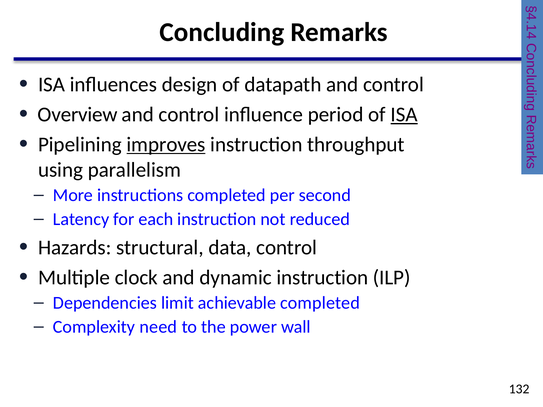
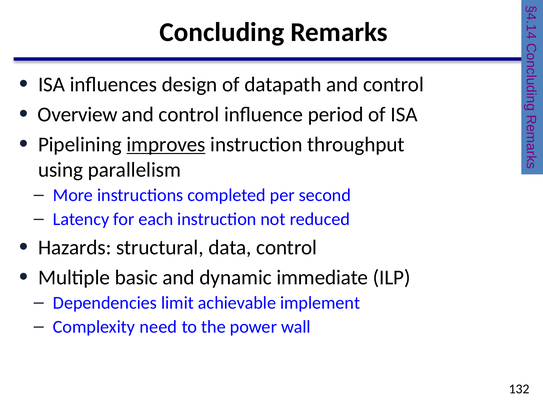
ISA at (404, 115) underline: present -> none
clock: clock -> basic
dynamic instruction: instruction -> immediate
achievable completed: completed -> implement
